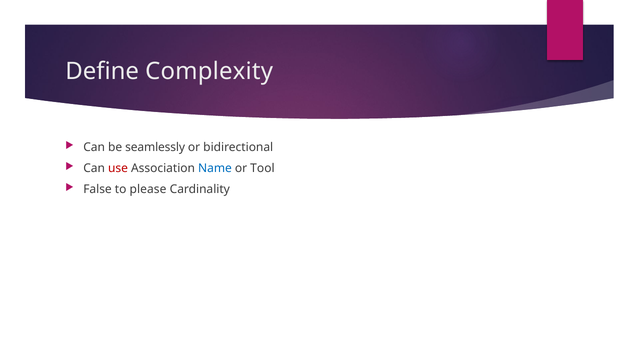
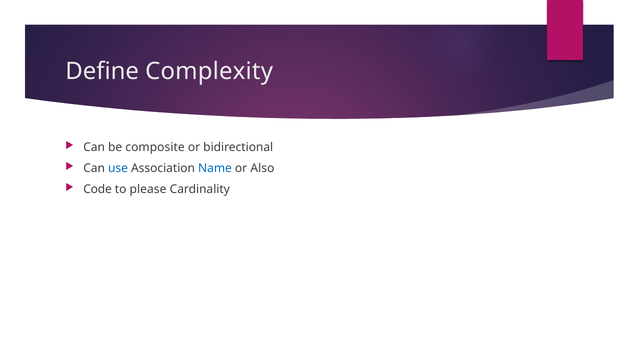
seamlessly: seamlessly -> composite
use colour: red -> blue
Tool: Tool -> Also
False: False -> Code
